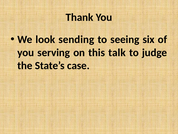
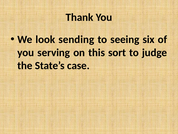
talk: talk -> sort
